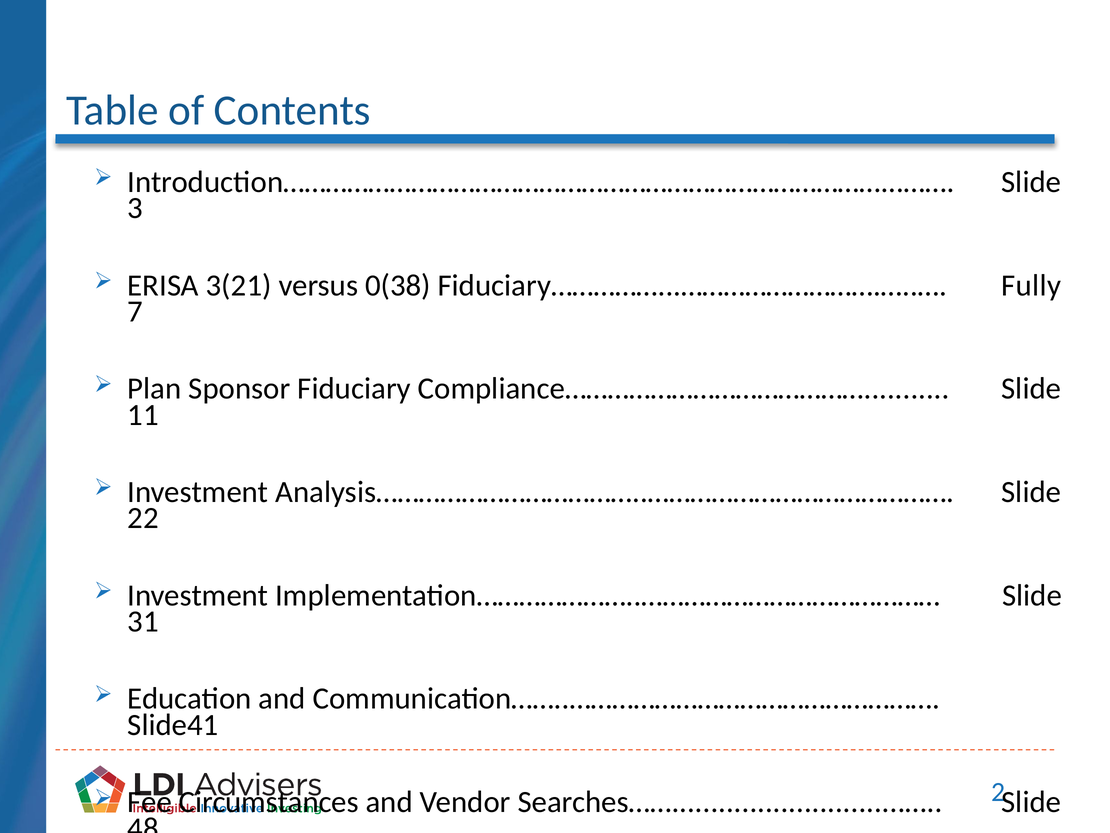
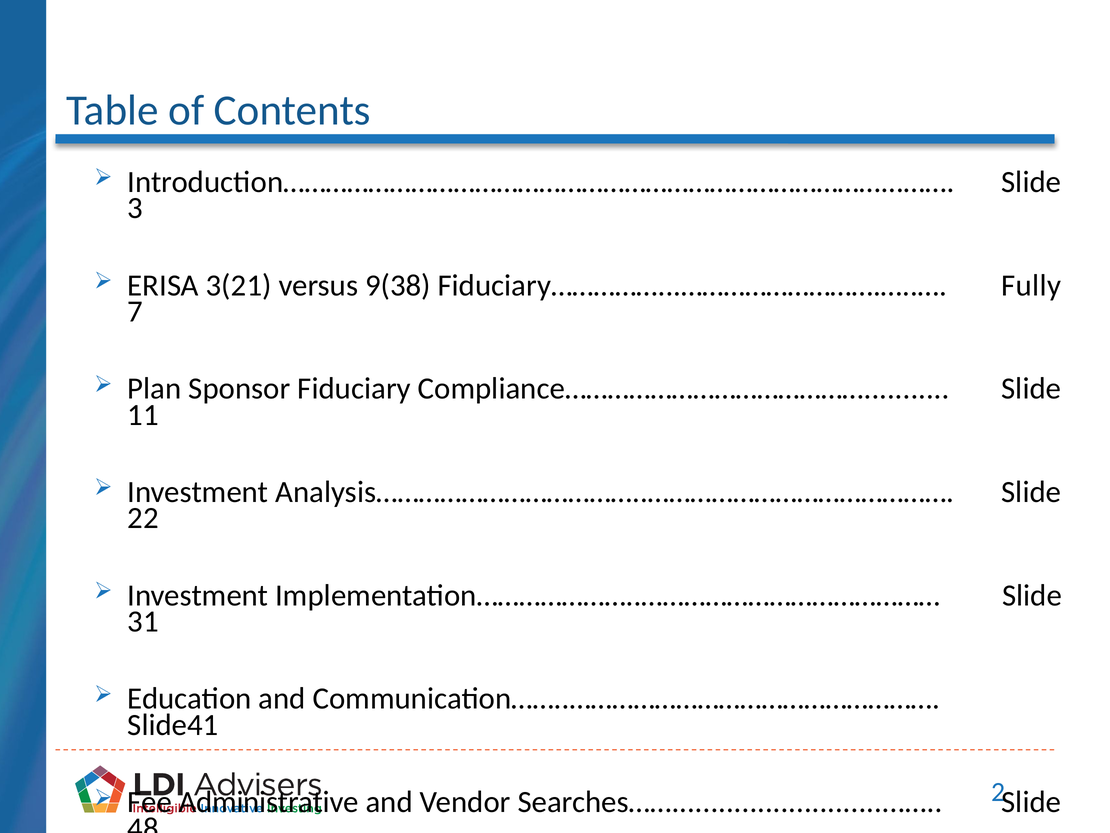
0(38: 0(38 -> 9(38
Circumstances: Circumstances -> Administrative
